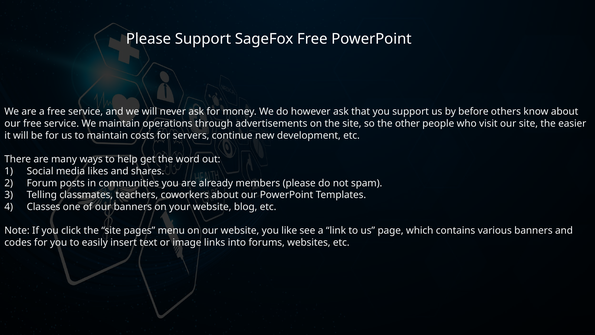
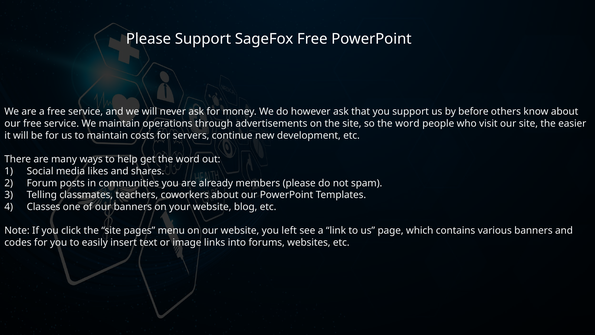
so the other: other -> word
like: like -> left
